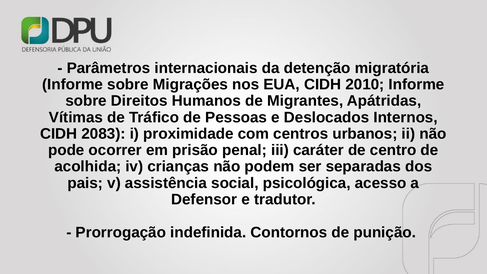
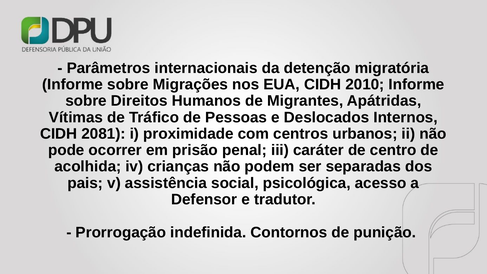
2083: 2083 -> 2081
